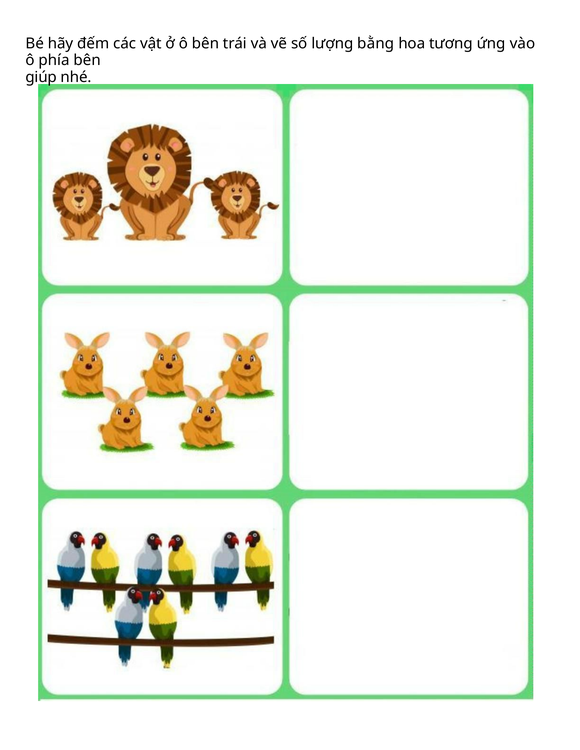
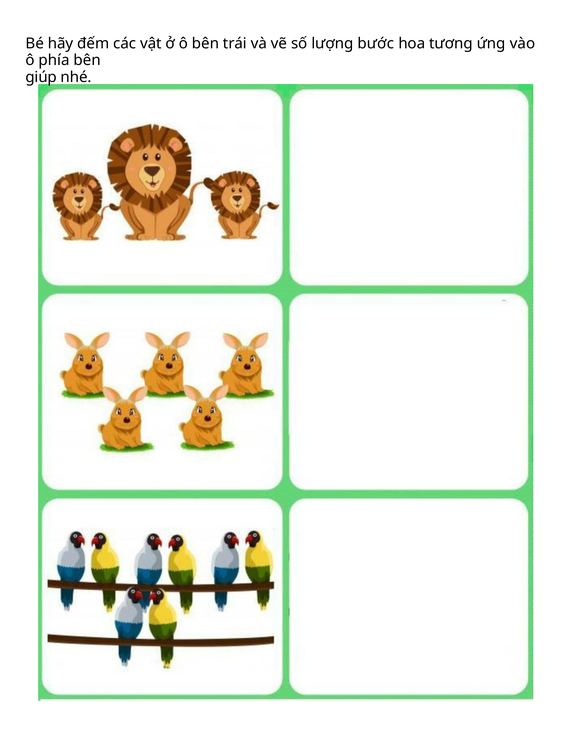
bằng: bằng -> bước
